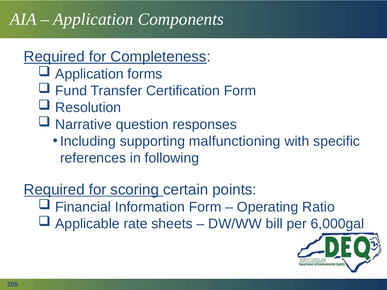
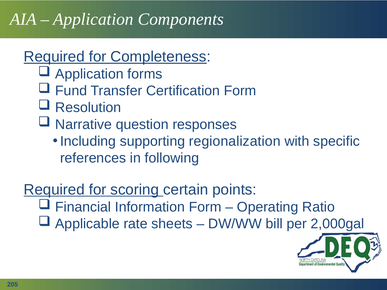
malfunctioning: malfunctioning -> regionalization
6,000gal: 6,000gal -> 2,000gal
